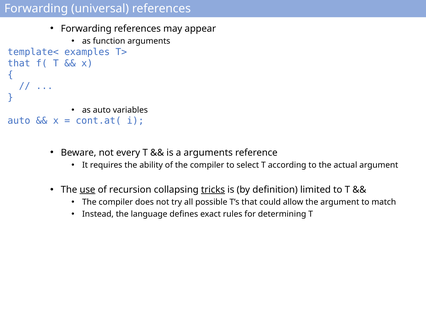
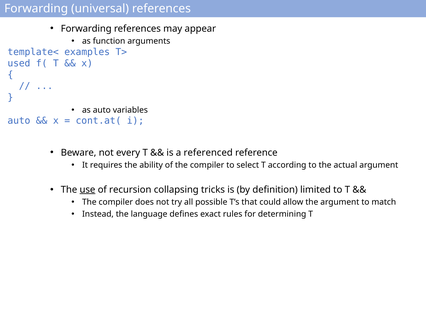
that at (19, 63): that -> used
a arguments: arguments -> referenced
tricks underline: present -> none
